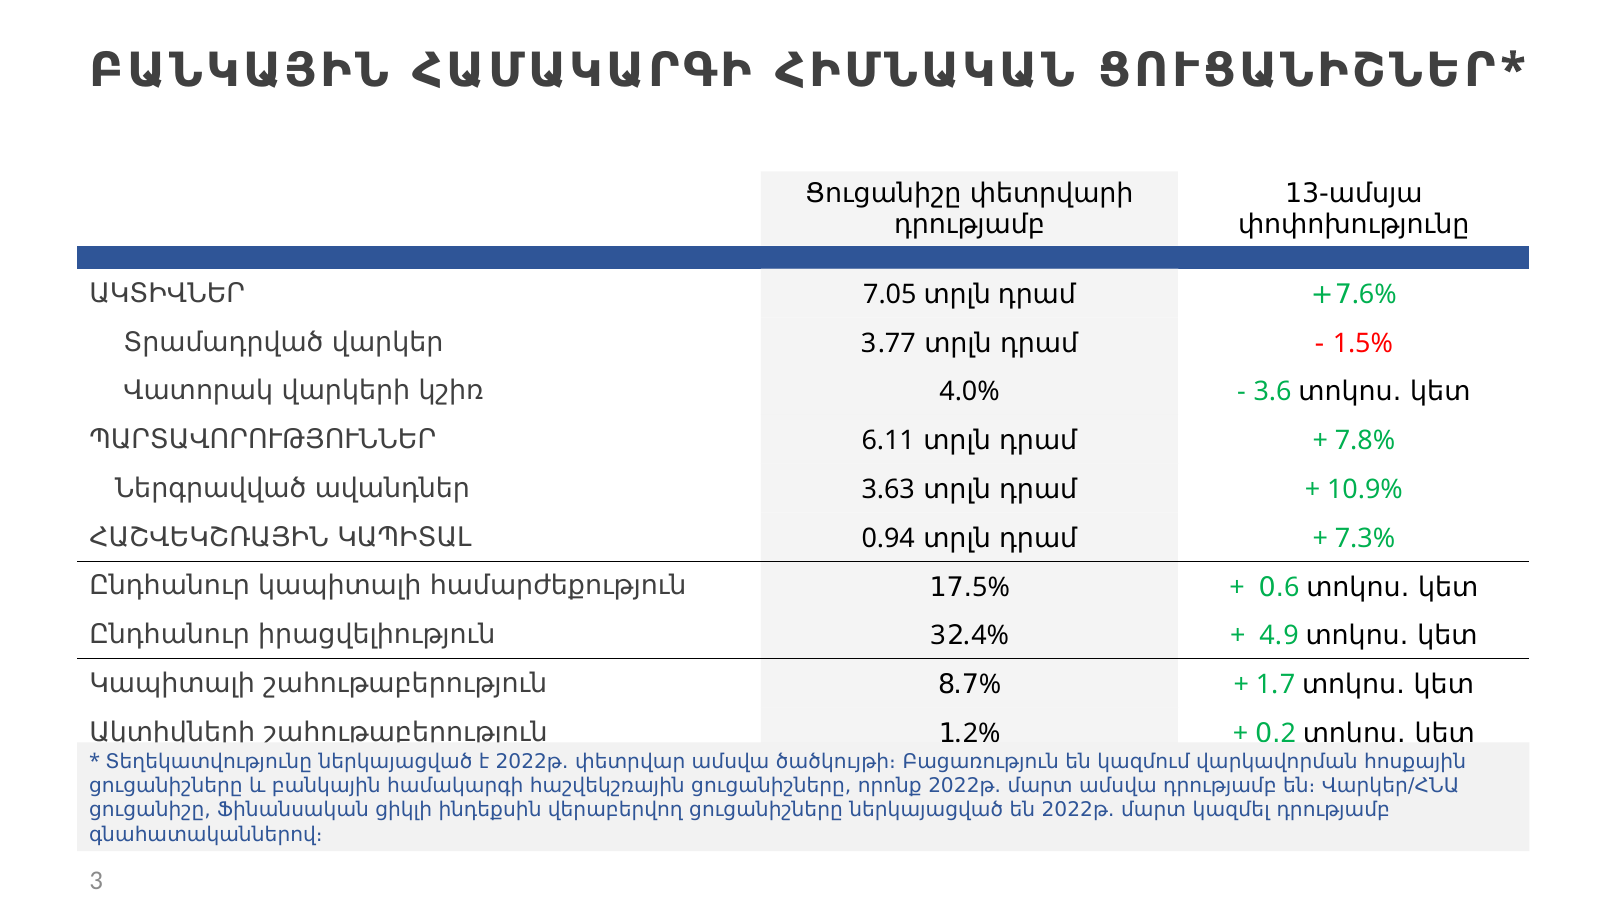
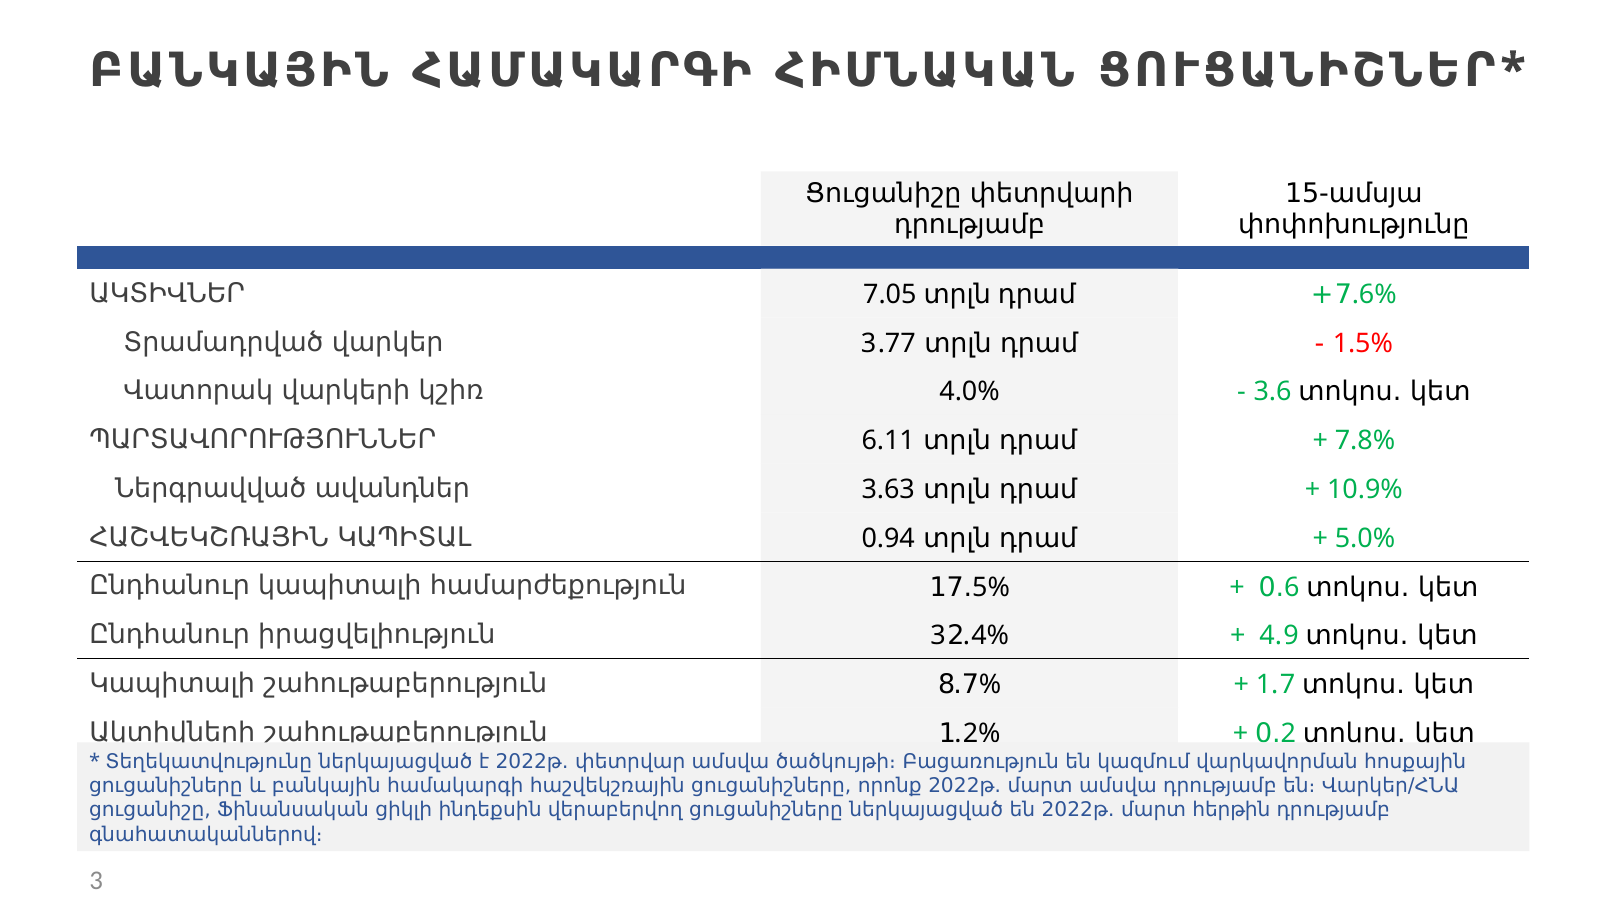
13-ամսյա: 13-ամսյա -> 15-ամսյա
7.3%: 7.3% -> 5.0%
կազմել: կազմել -> հերթին
